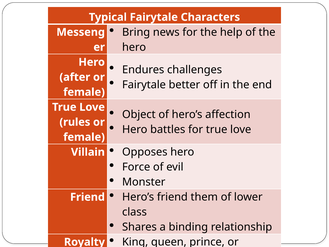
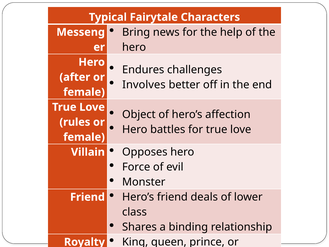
Fairytale at (144, 85): Fairytale -> Involves
them: them -> deals
